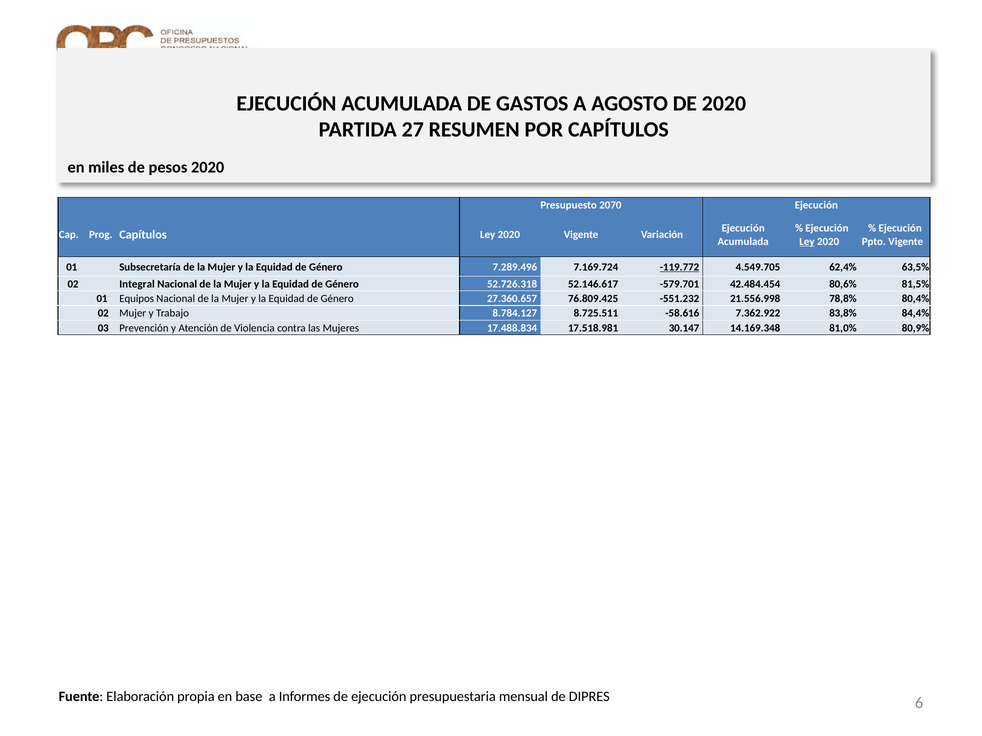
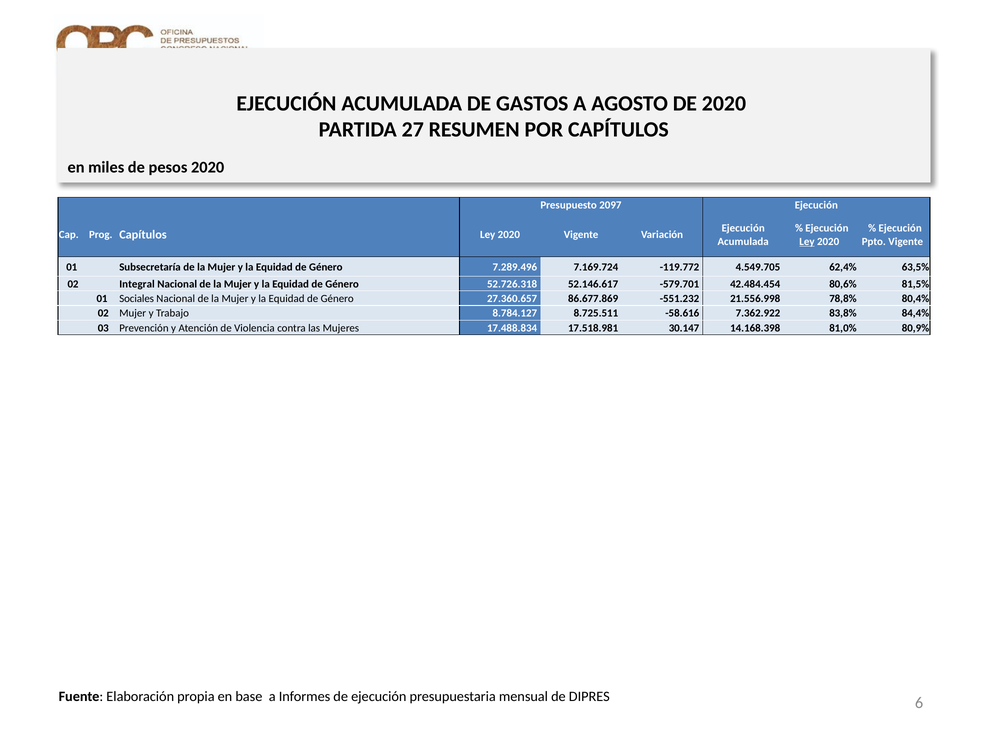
2070: 2070 -> 2097
-119.772 underline: present -> none
Equipos: Equipos -> Sociales
76.809.425: 76.809.425 -> 86.677.869
14.169.348: 14.169.348 -> 14.168.398
